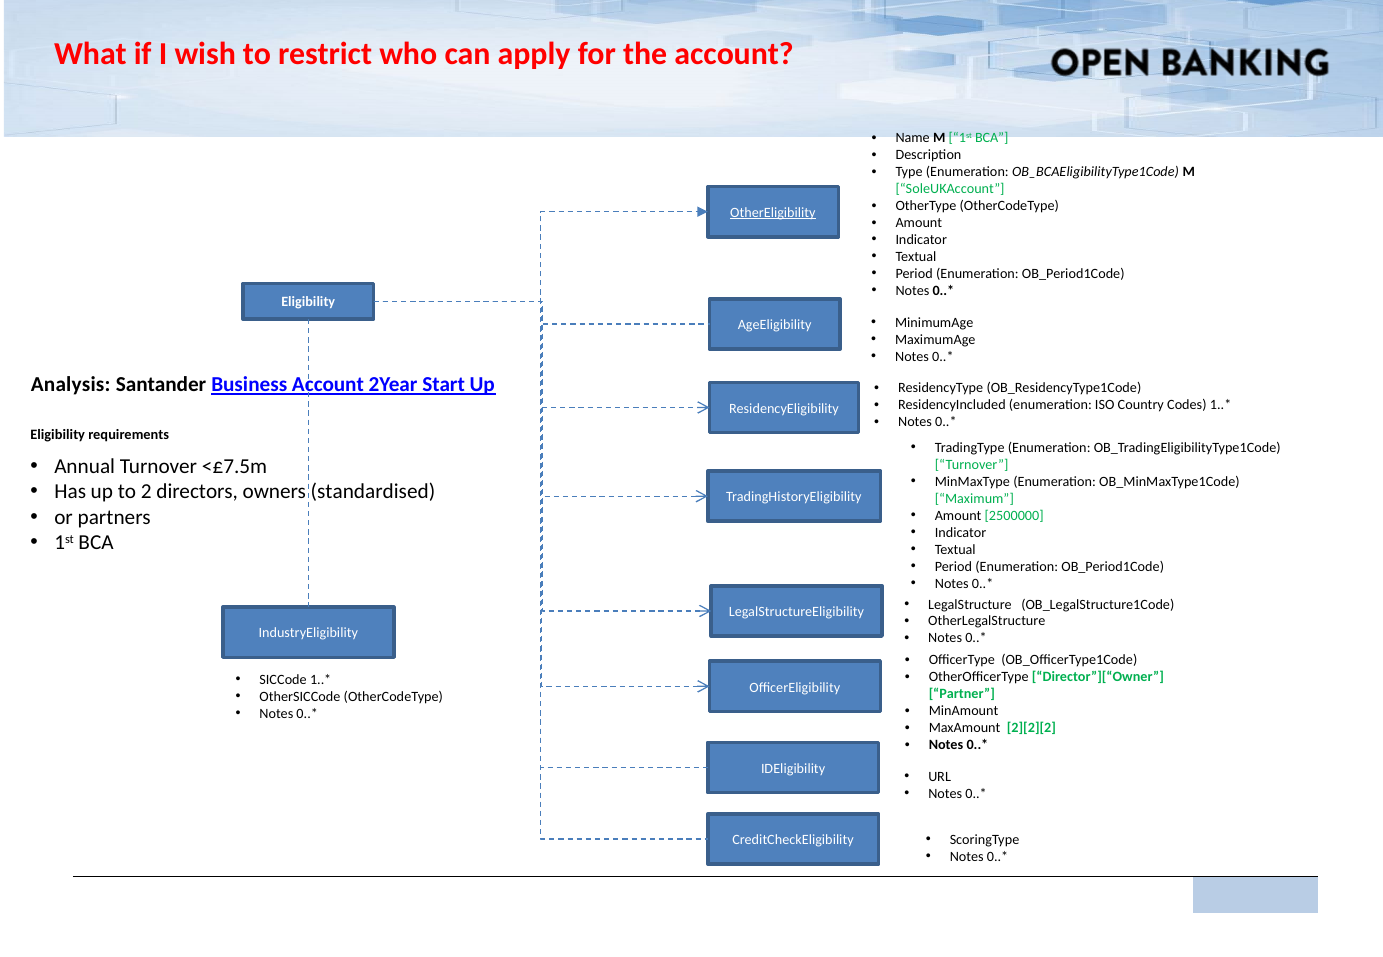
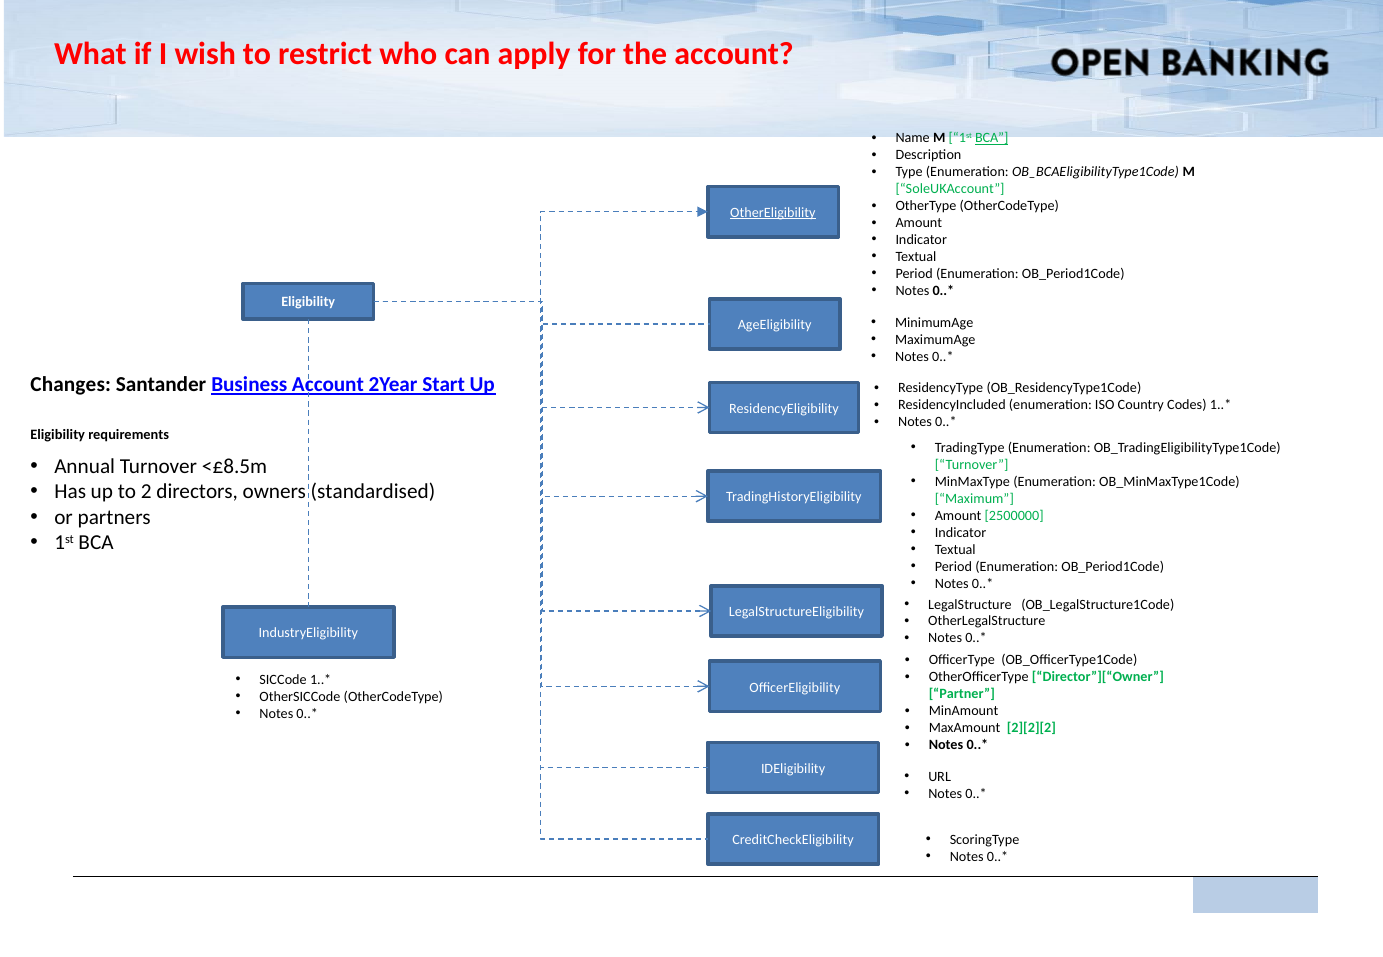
BCA at (992, 138) underline: none -> present
Analysis: Analysis -> Changes
<£7.5m: <£7.5m -> <£8.5m
